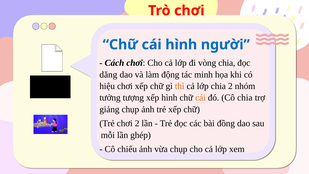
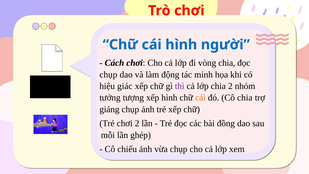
dăng at (108, 74): dăng -> chụp
hiệu chơi: chơi -> giác
thì colour: orange -> purple
